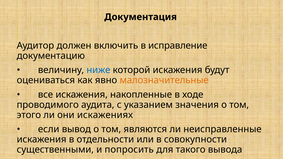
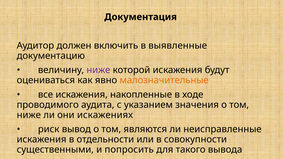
исправление: исправление -> выявленные
ниже at (98, 70) colour: blue -> purple
этого at (29, 115): этого -> ниже
если: если -> риск
